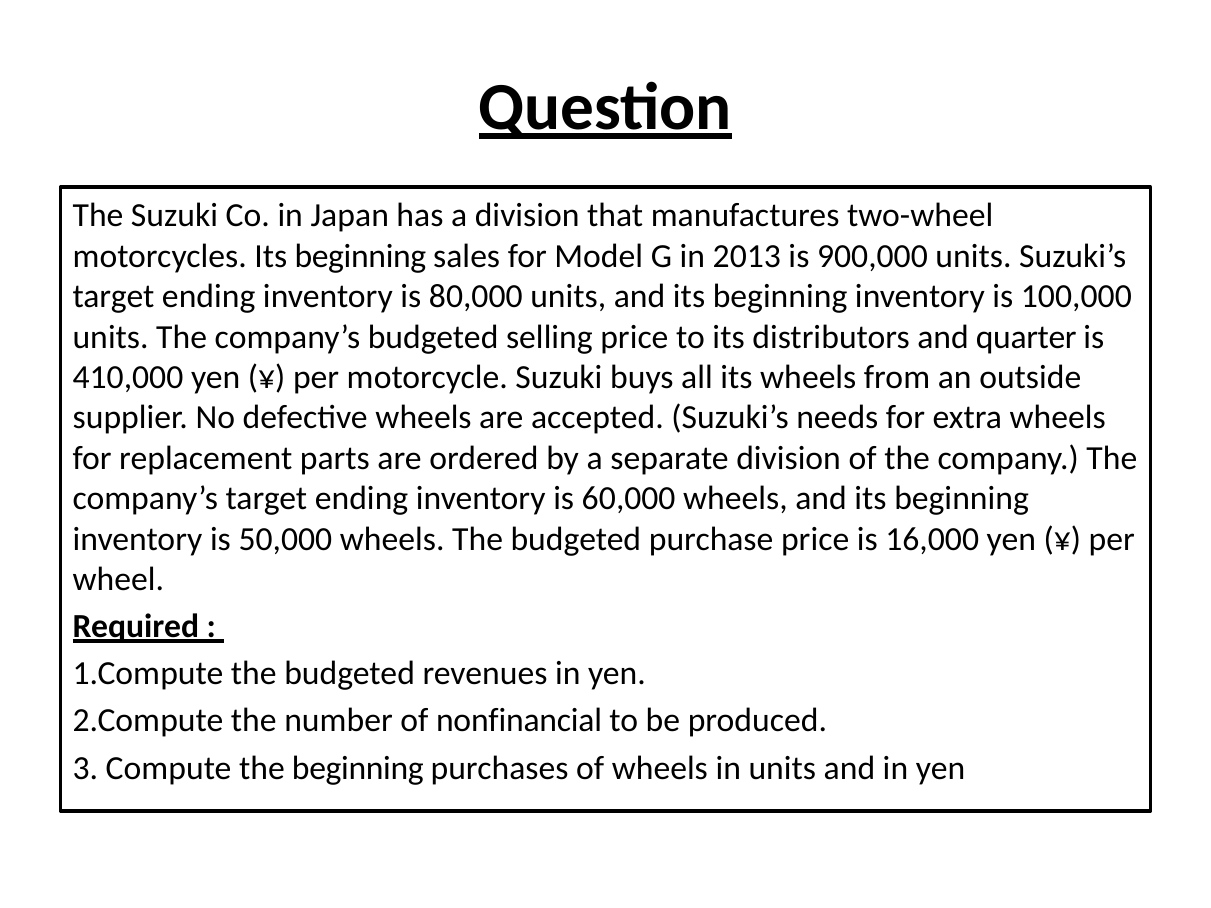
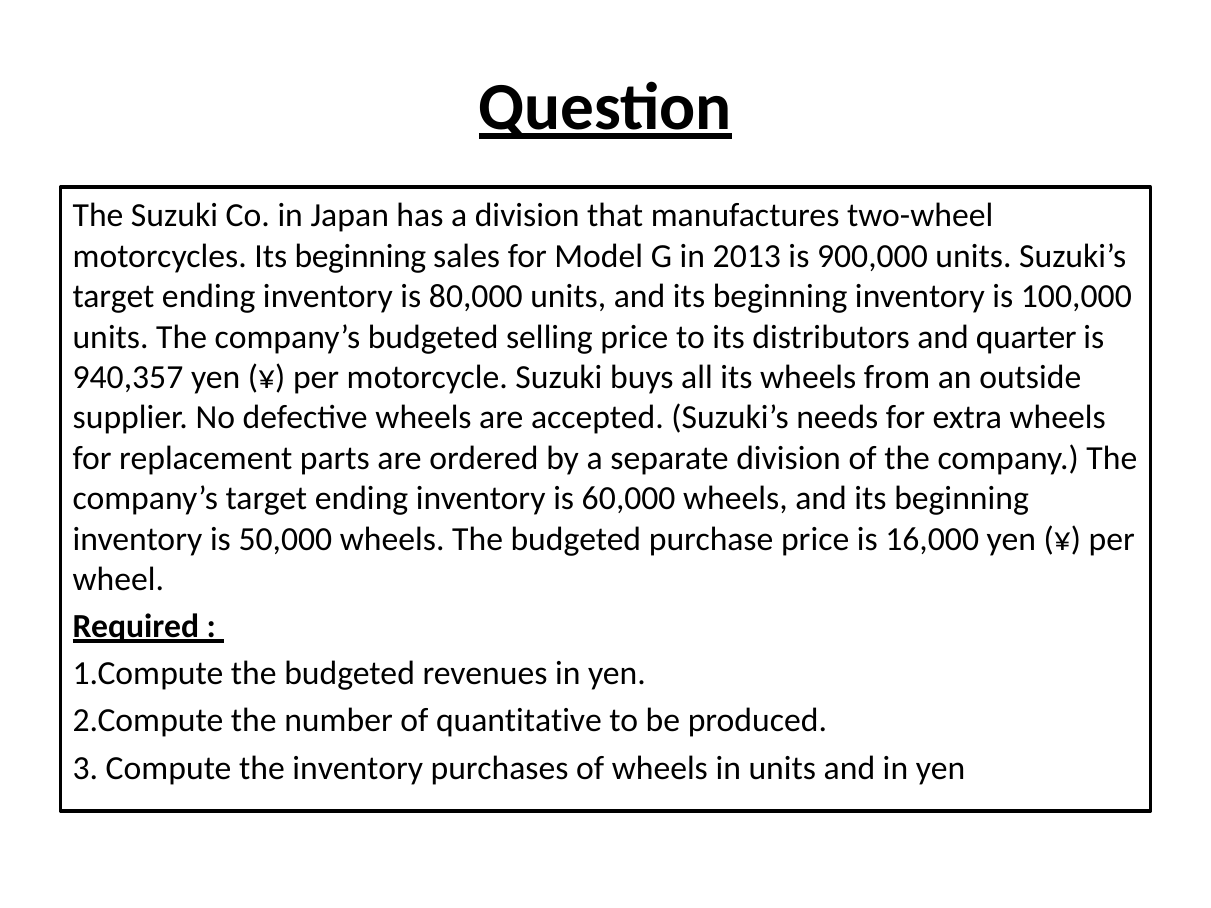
410,000: 410,000 -> 940,357
nonfinancial: nonfinancial -> quantitative
the beginning: beginning -> inventory
